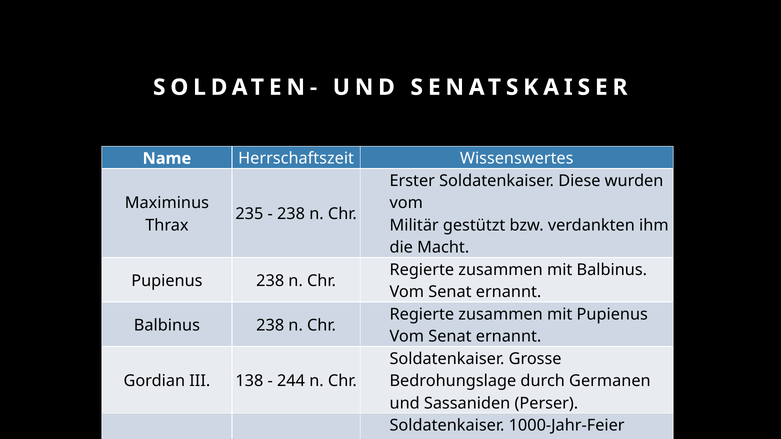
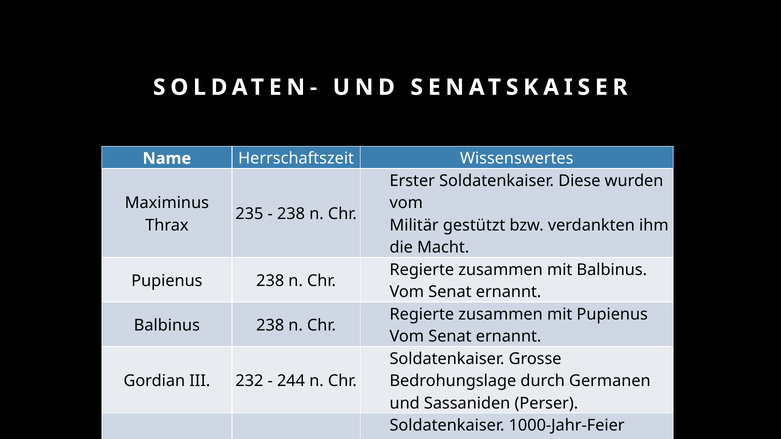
138: 138 -> 232
